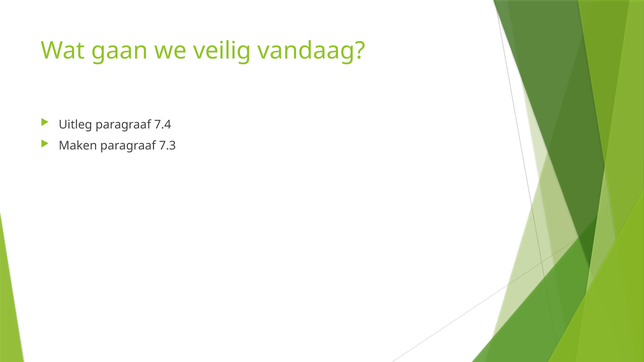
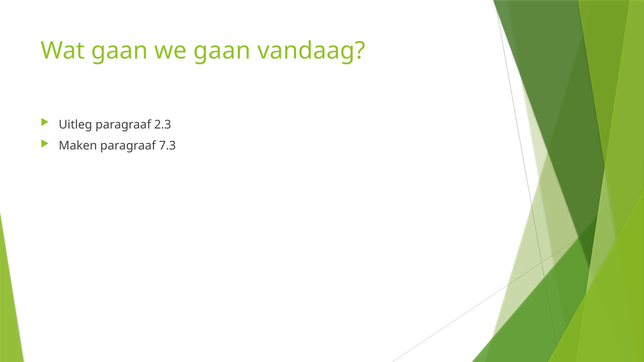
we veilig: veilig -> gaan
7.4: 7.4 -> 2.3
